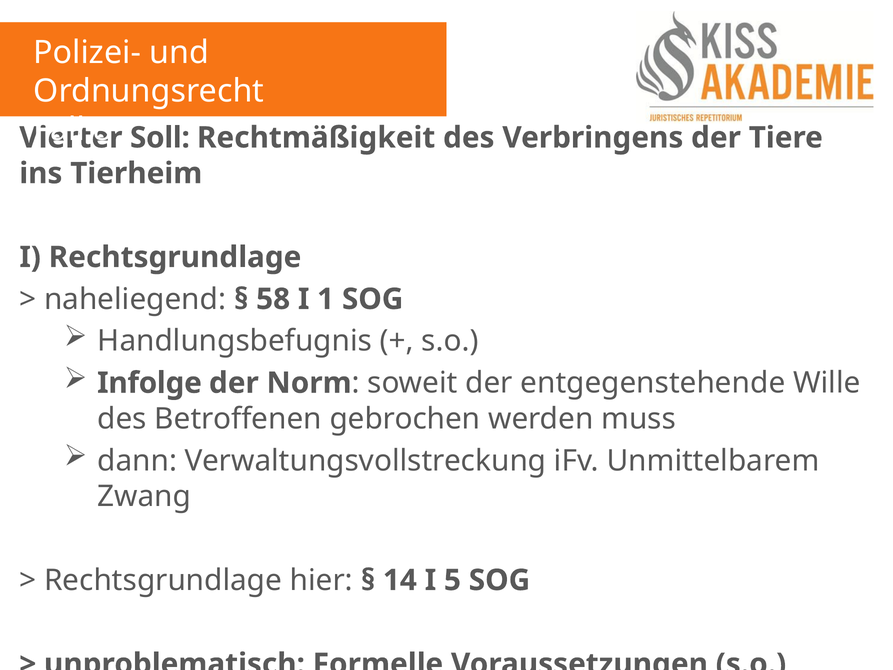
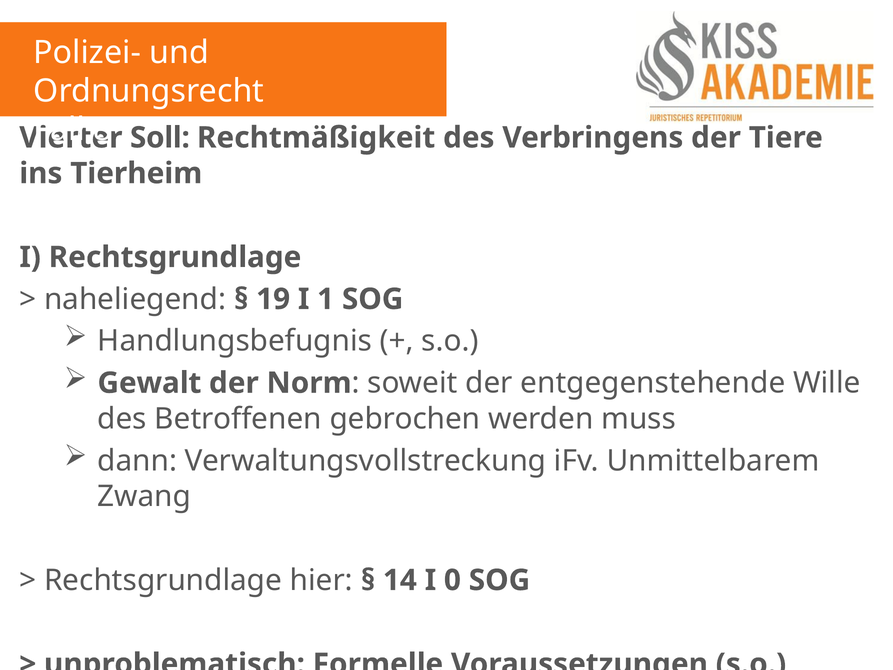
58: 58 -> 19
Infolge: Infolge -> Gewalt
5: 5 -> 0
